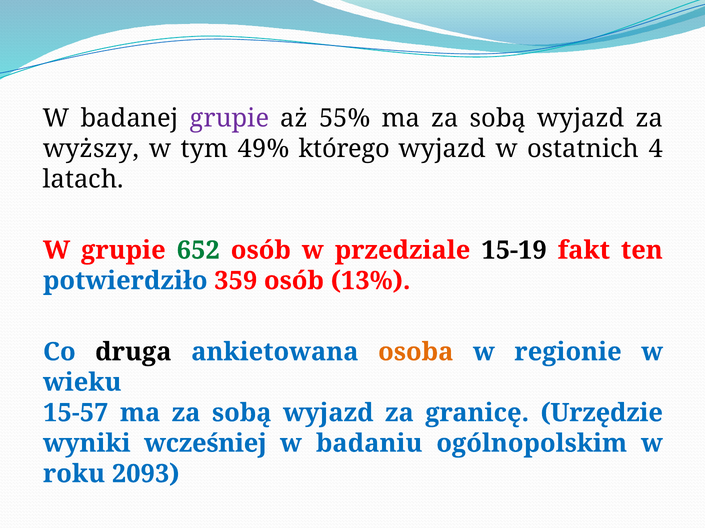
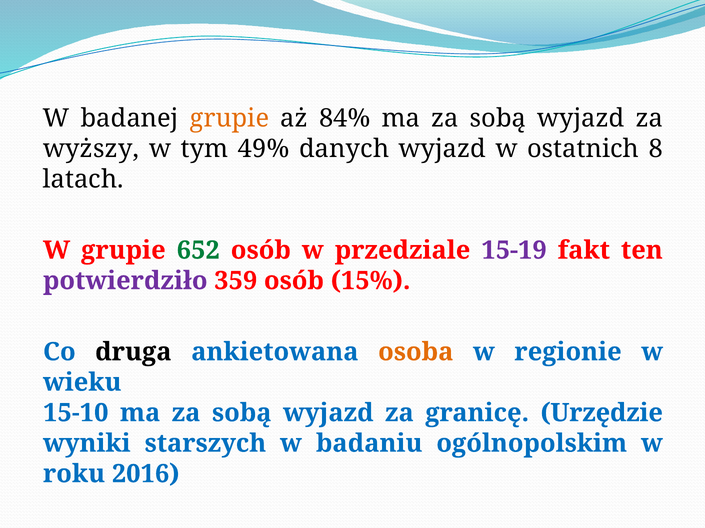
grupie at (230, 118) colour: purple -> orange
55%: 55% -> 84%
którego: którego -> danych
4: 4 -> 8
15-19 colour: black -> purple
potwierdziło colour: blue -> purple
13%: 13% -> 15%
15-57: 15-57 -> 15-10
wcześniej: wcześniej -> starszych
2093: 2093 -> 2016
